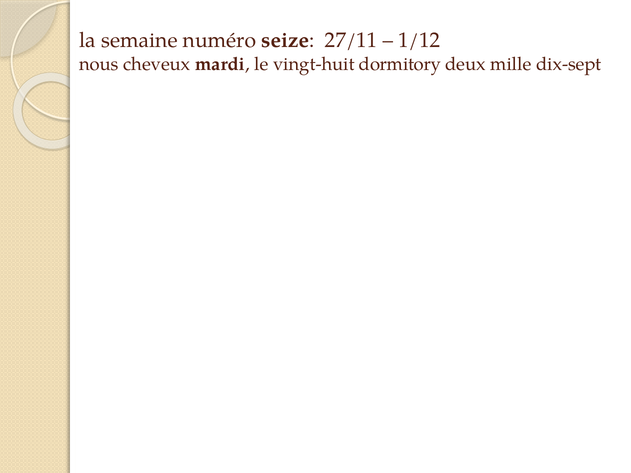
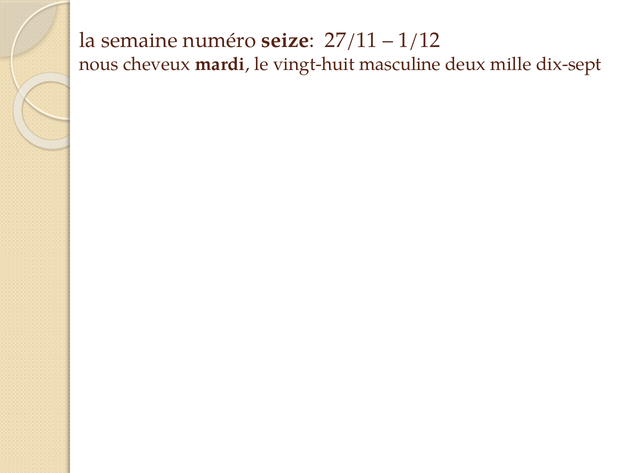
dormitory: dormitory -> masculine
